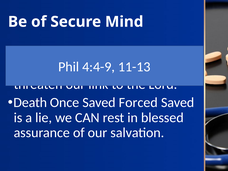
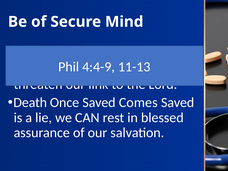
Forced: Forced -> Comes
